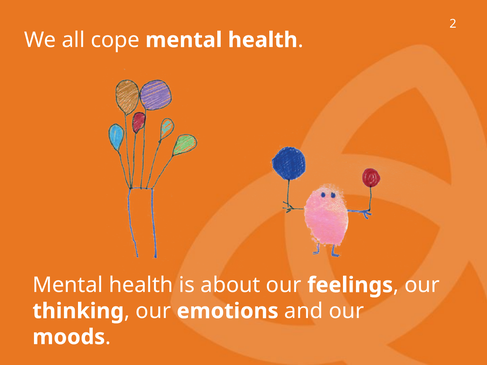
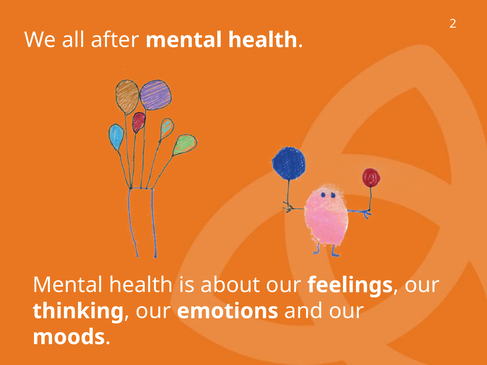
cope: cope -> after
